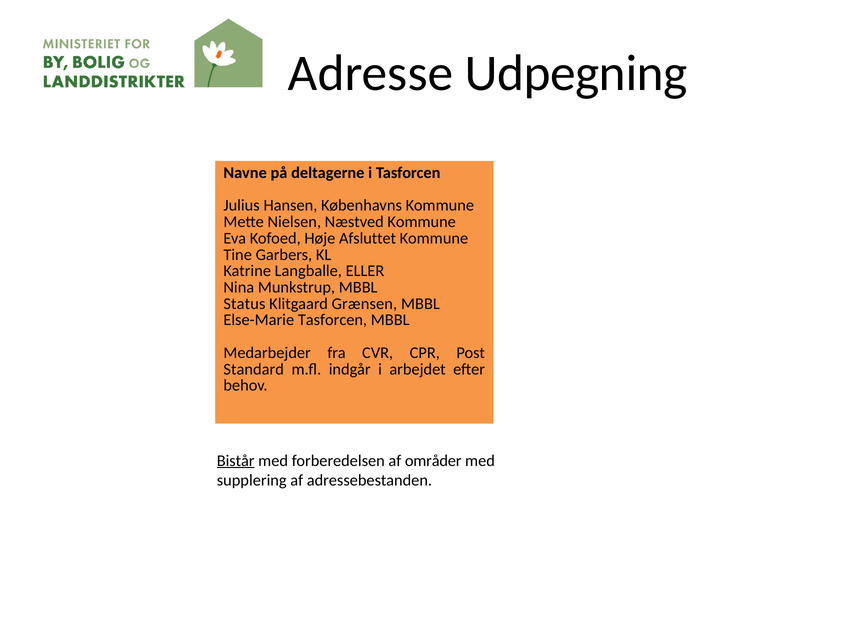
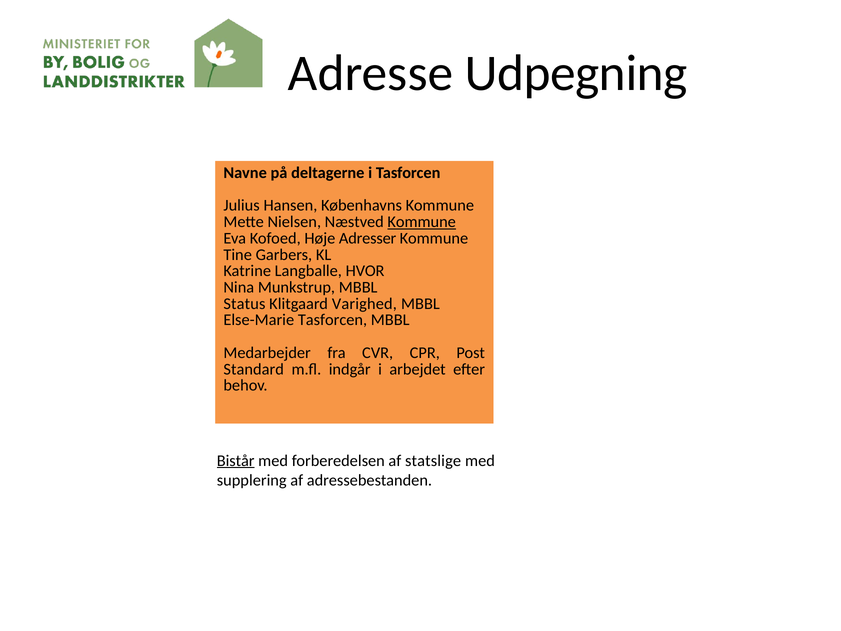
Kommune at (422, 222) underline: none -> present
Afsluttet: Afsluttet -> Adresser
ELLER: ELLER -> HVOR
Grænsen: Grænsen -> Varighed
områder: områder -> statslige
